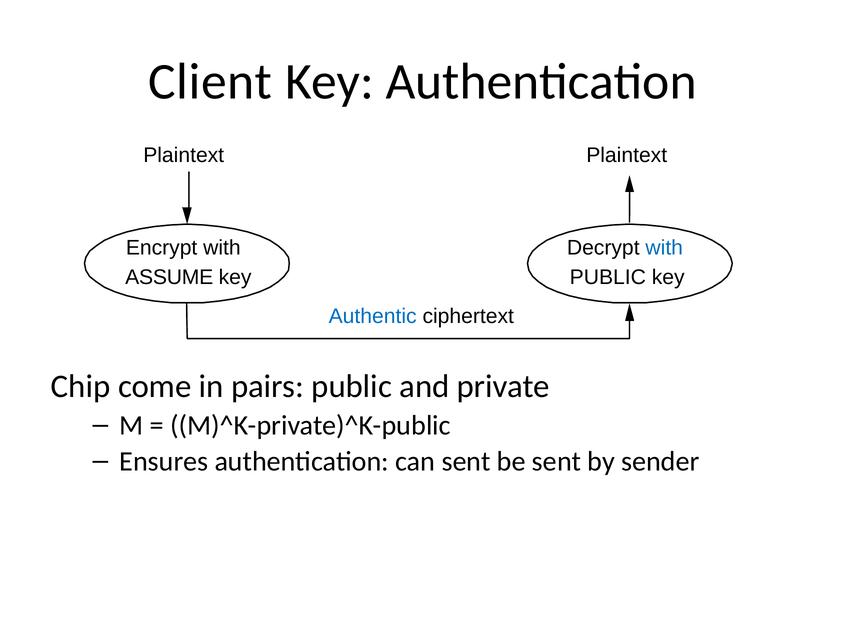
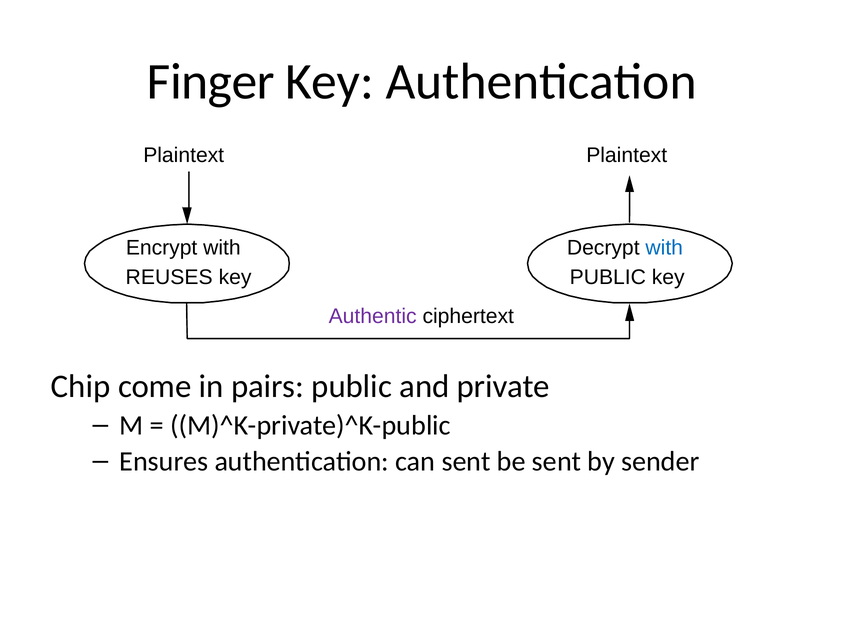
Client: Client -> Finger
ASSUME: ASSUME -> REUSES
Authentic colour: blue -> purple
